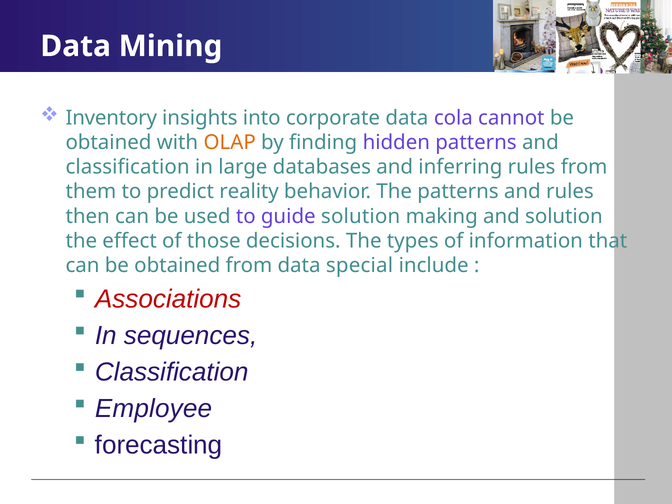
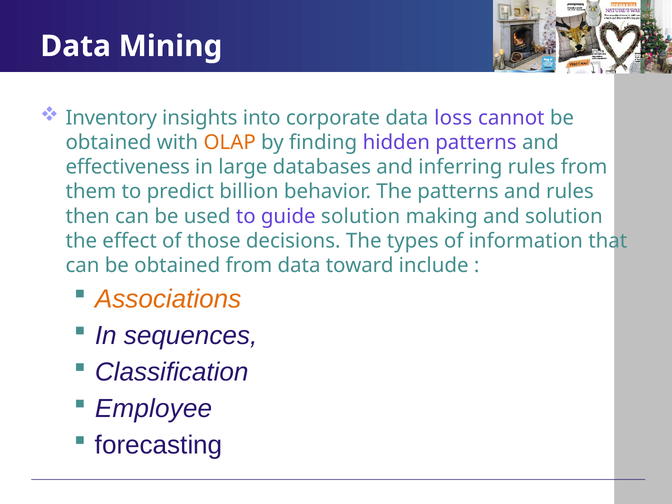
cola: cola -> loss
classification at (128, 167): classification -> effectiveness
reality: reality -> billion
special: special -> toward
Associations colour: red -> orange
